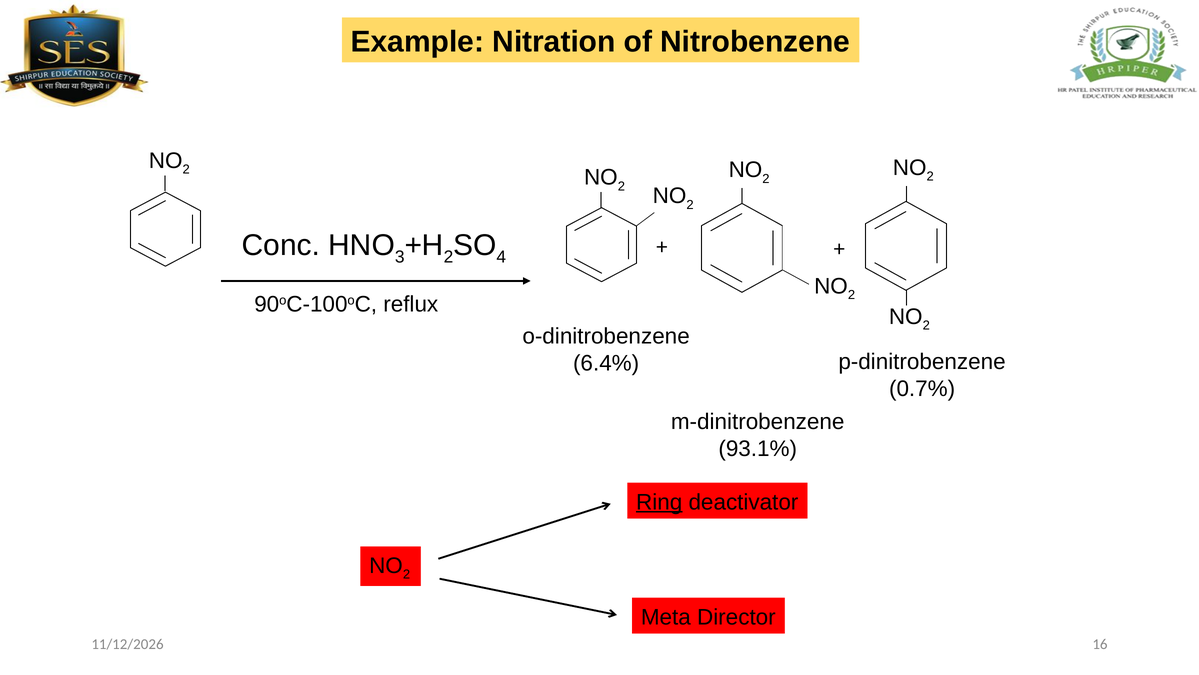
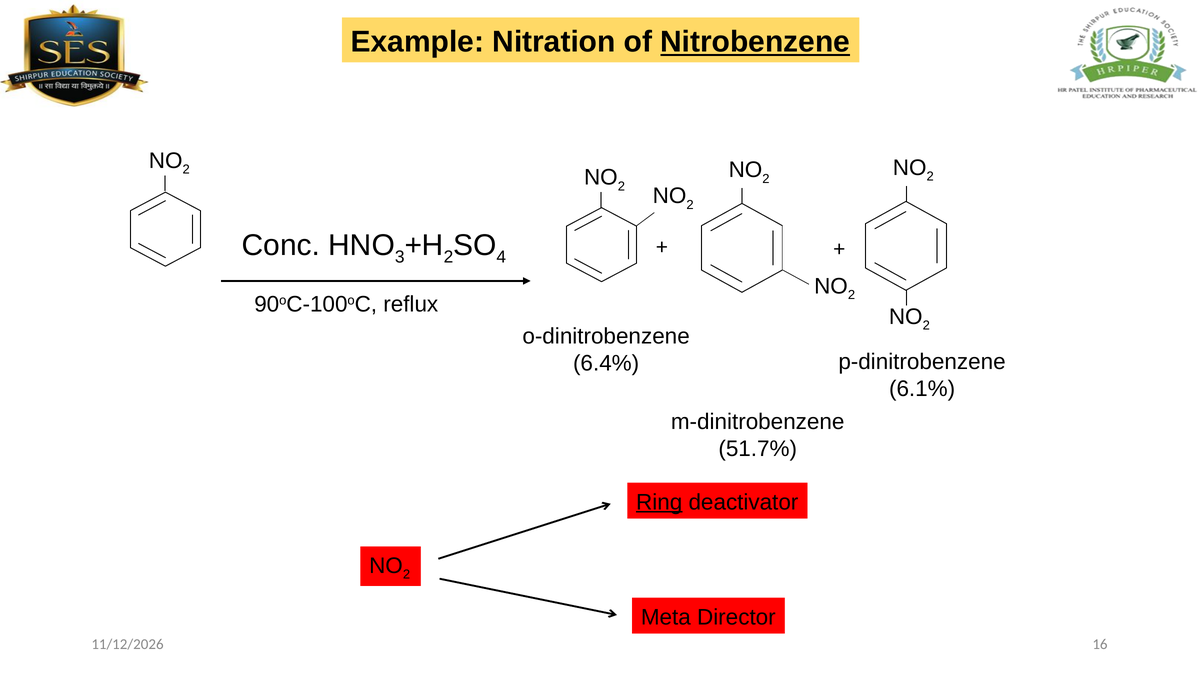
Nitrobenzene underline: none -> present
0.7%: 0.7% -> 6.1%
93.1%: 93.1% -> 51.7%
